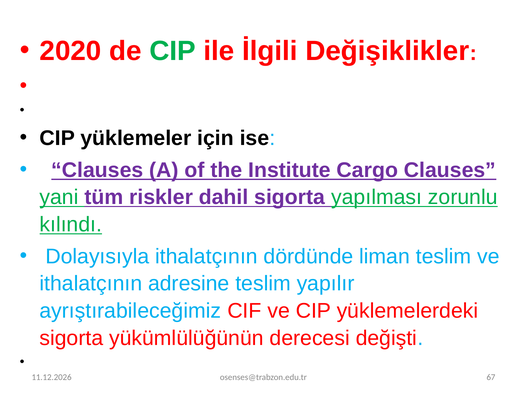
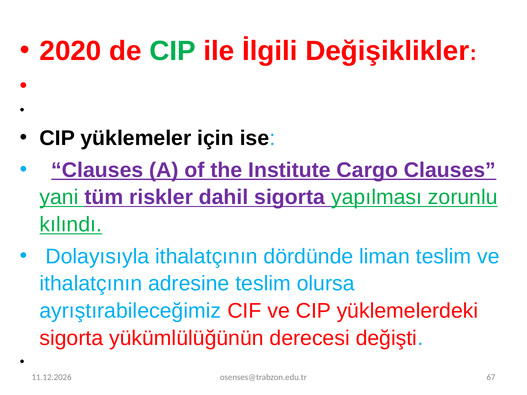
yapılır: yapılır -> olursa
